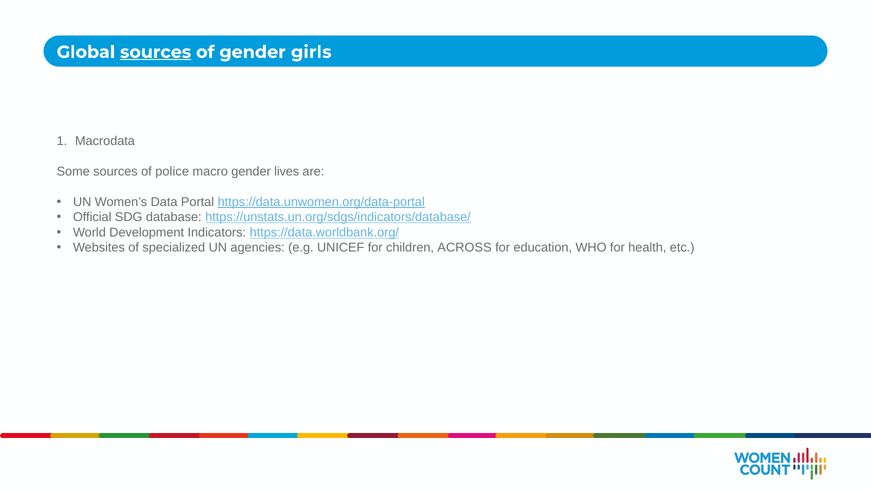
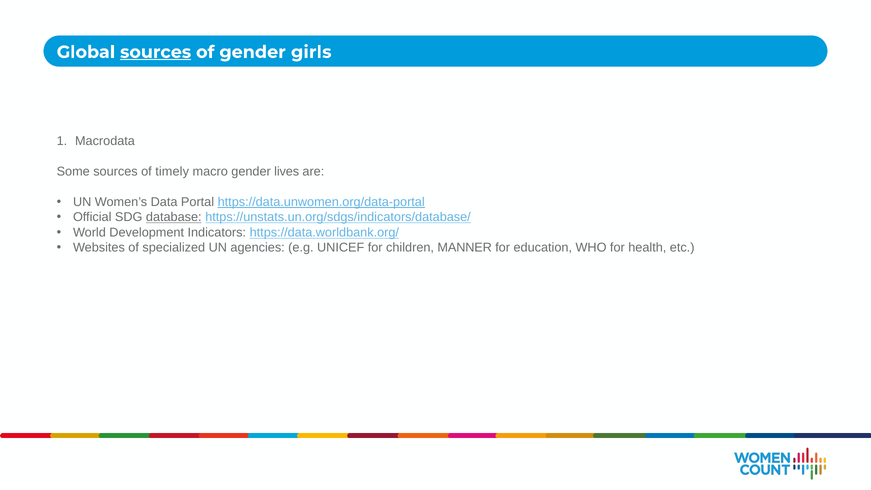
police: police -> timely
database underline: none -> present
ACROSS: ACROSS -> MANNER
